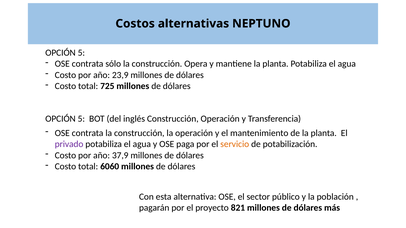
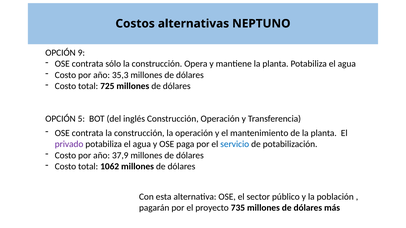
5 at (81, 53): 5 -> 9
23,9: 23,9 -> 35,3
servicio colour: orange -> blue
6060: 6060 -> 1062
821: 821 -> 735
